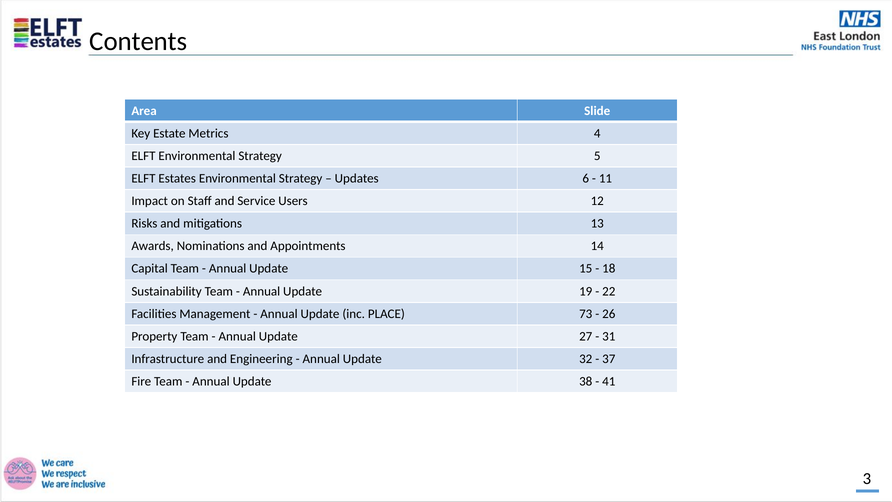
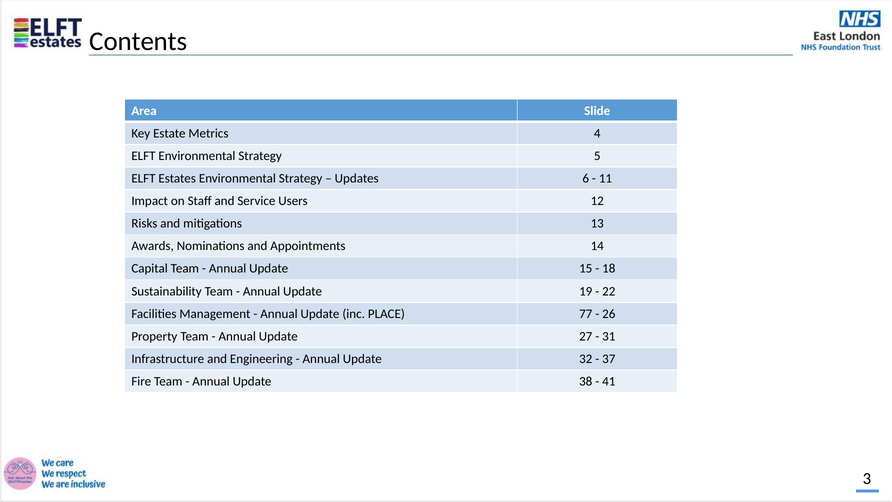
73: 73 -> 77
